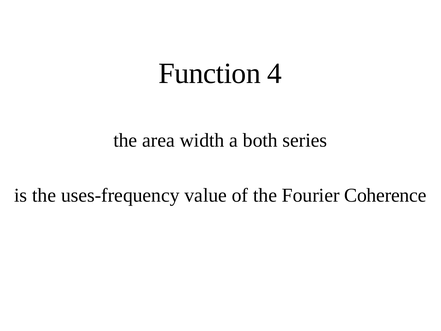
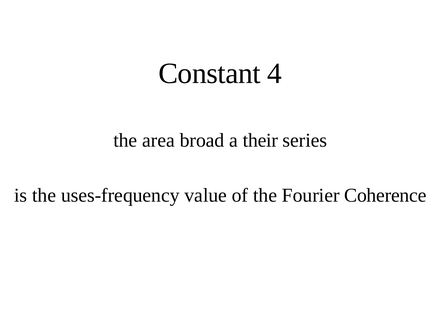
Function: Function -> Constant
width: width -> broad
both: both -> their
